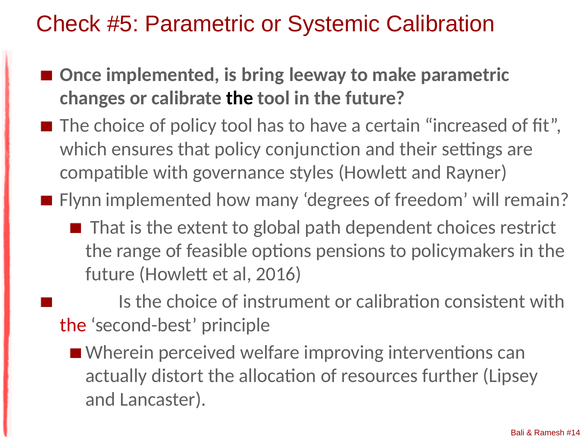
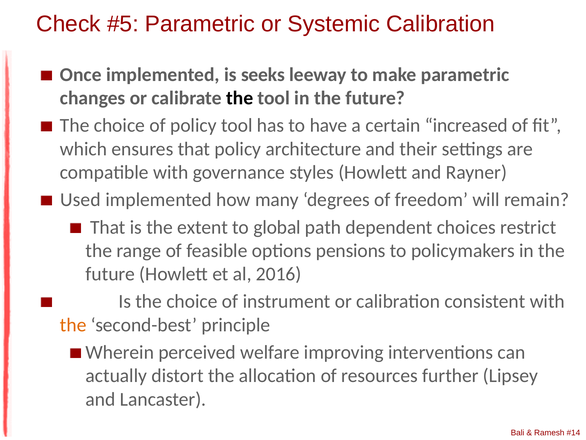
bring: bring -> seeks
conjunction: conjunction -> architecture
Flynn: Flynn -> Used
the at (73, 325) colour: red -> orange
